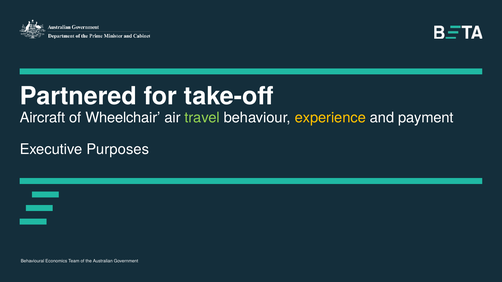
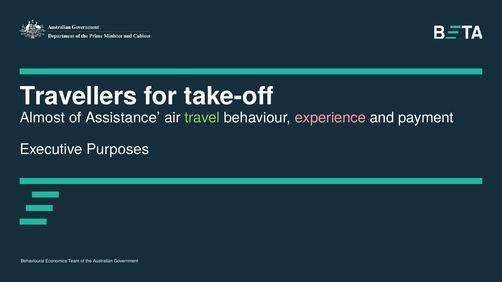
Partnered: Partnered -> Travellers
Aircraft: Aircraft -> Almost
Wheelchair: Wheelchair -> Assistance
experience colour: yellow -> pink
